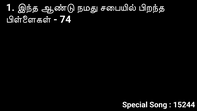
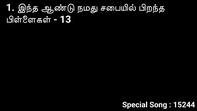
74: 74 -> 13
